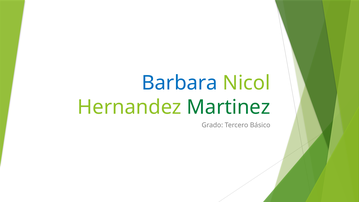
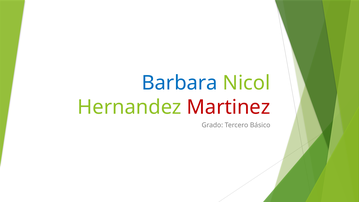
Martinez colour: green -> red
